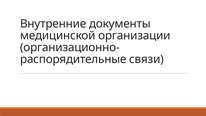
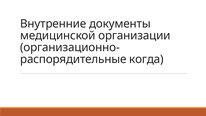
связи: связи -> когда
